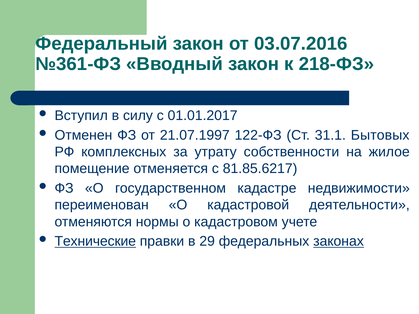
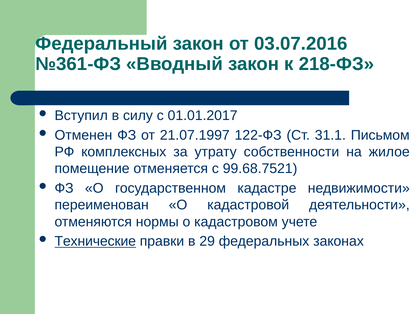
Бытовых: Бытовых -> Письмом
81.85.6217: 81.85.6217 -> 99.68.7521
законах underline: present -> none
